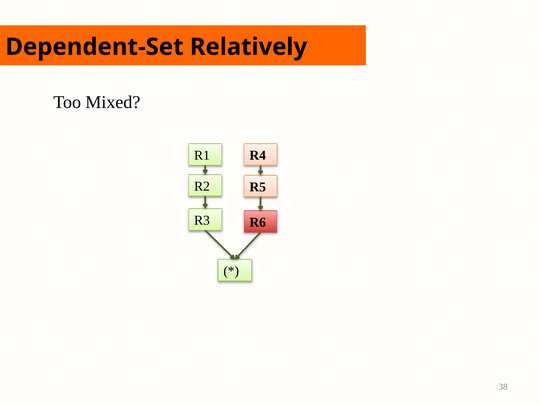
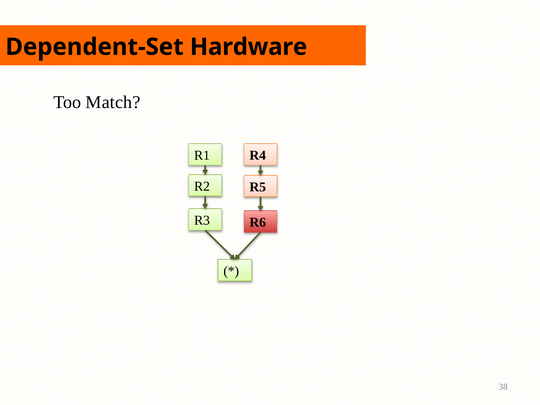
Relatively: Relatively -> Hardware
Mixed: Mixed -> Match
